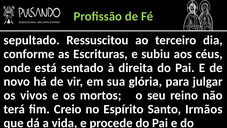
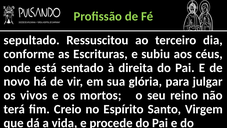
Irmãos: Irmãos -> Virgem
